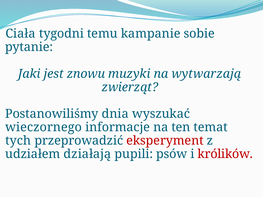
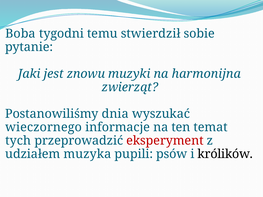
Ciała: Ciała -> Boba
kampanie: kampanie -> stwierdził
wytwarzają: wytwarzają -> harmonijna
działają: działają -> muzyka
królików colour: red -> black
